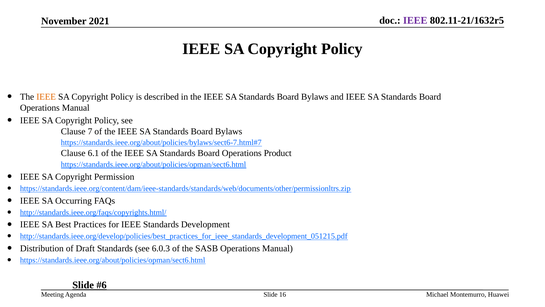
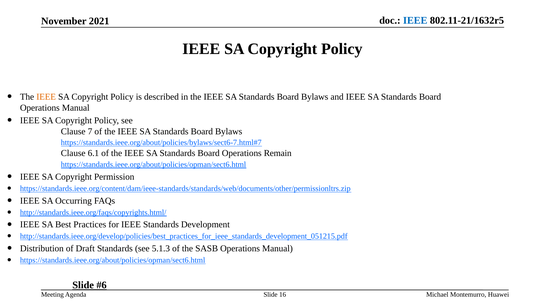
IEEE at (415, 21) colour: purple -> blue
Product: Product -> Remain
6.0.3: 6.0.3 -> 5.1.3
